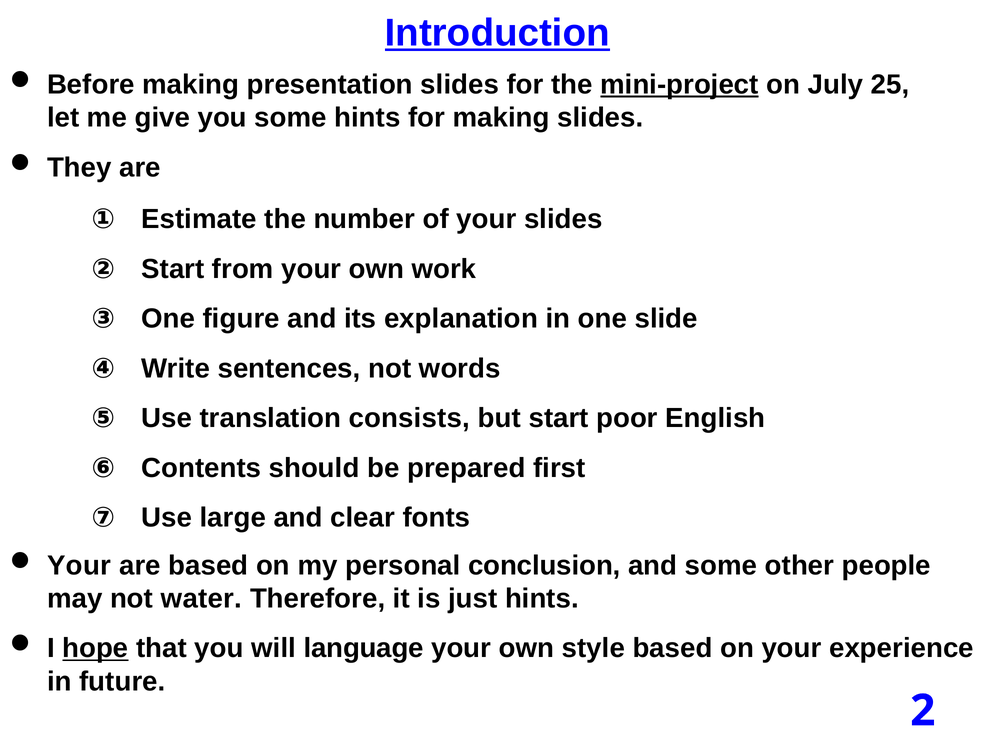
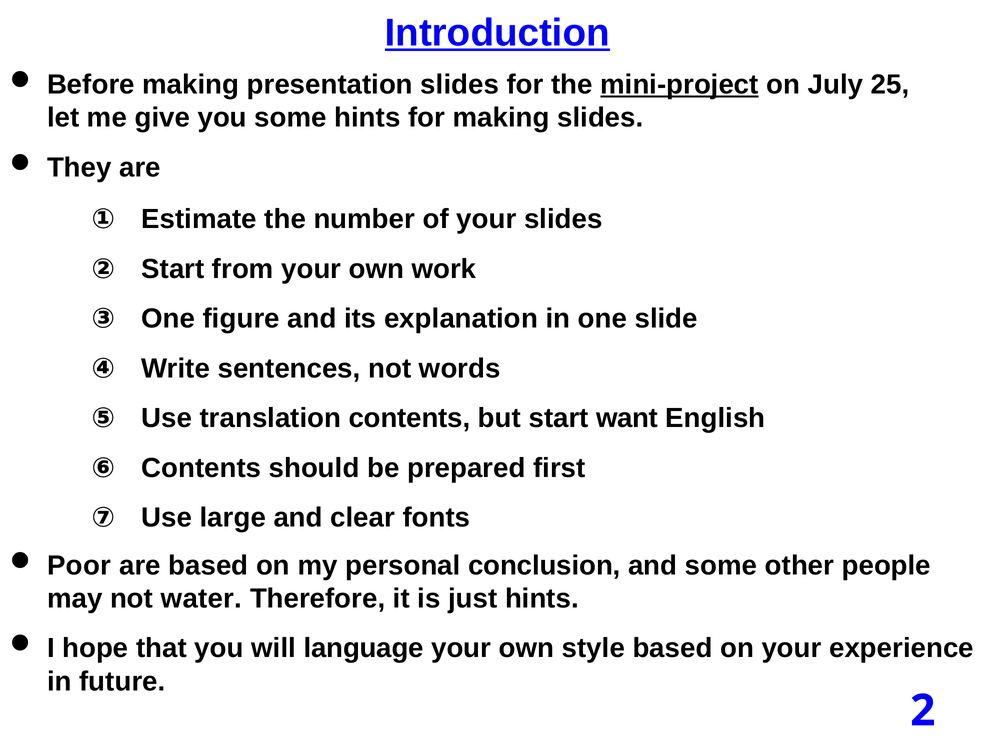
translation consists: consists -> contents
poor: poor -> want
Your at (79, 566): Your -> Poor
hope underline: present -> none
